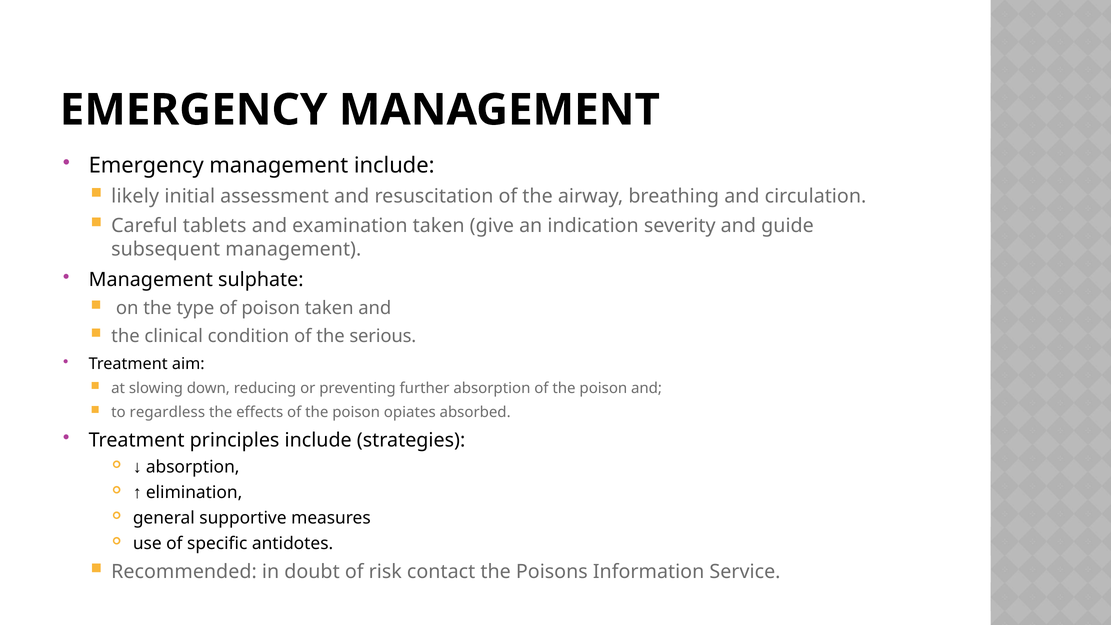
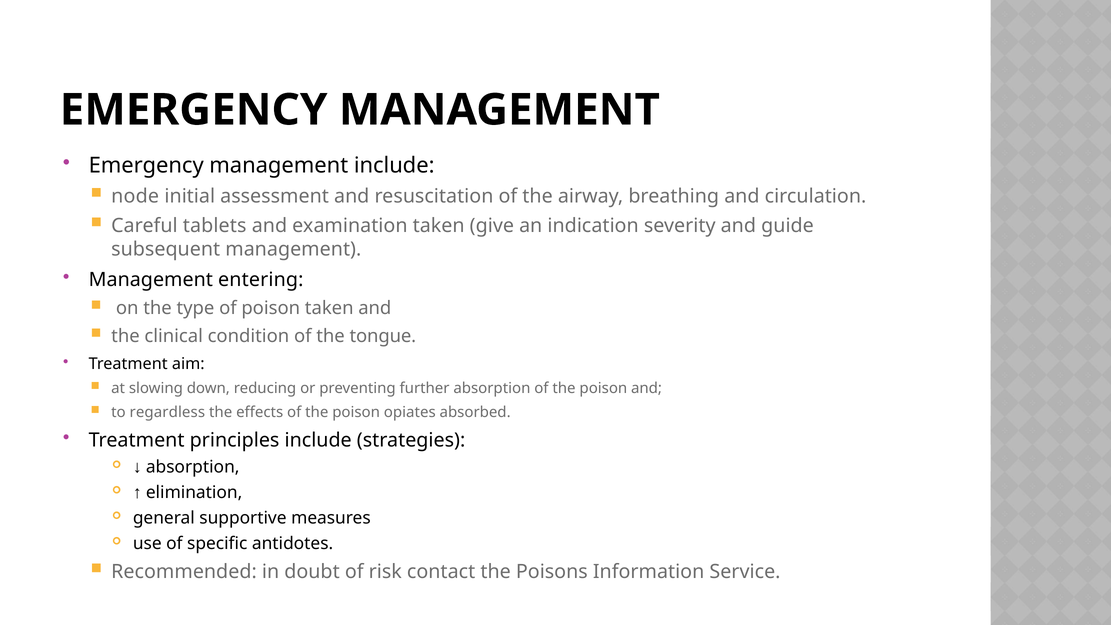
likely: likely -> node
sulphate: sulphate -> entering
serious: serious -> tongue
